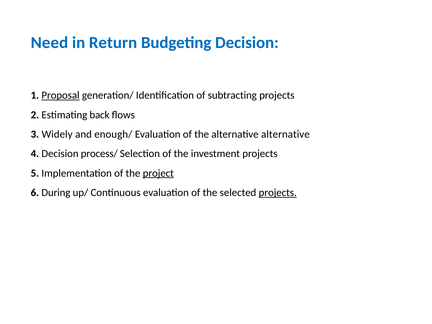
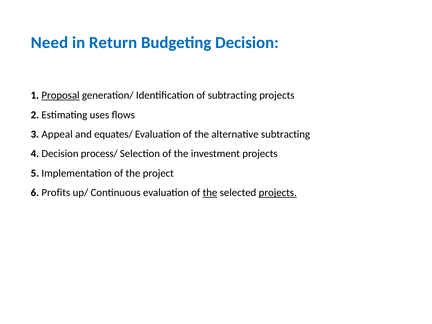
back: back -> uses
Widely: Widely -> Appeal
enough/: enough/ -> equates/
alternative alternative: alternative -> subtracting
project underline: present -> none
During: During -> Profits
the at (210, 193) underline: none -> present
